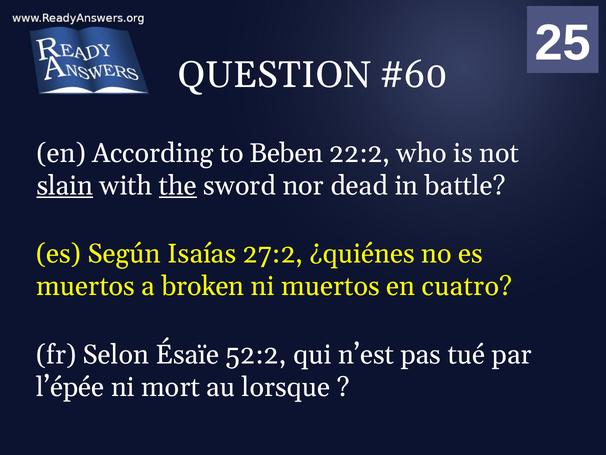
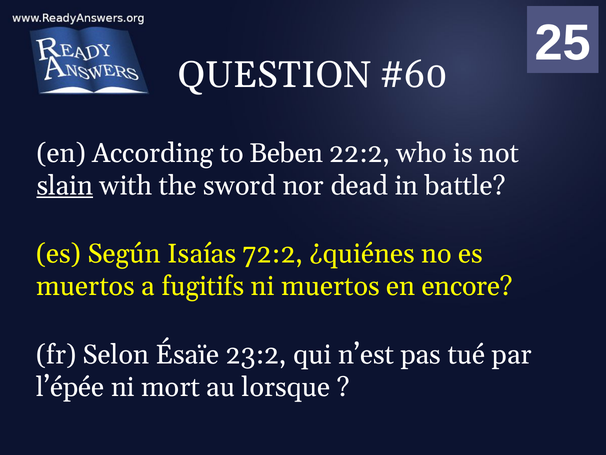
the underline: present -> none
27:2: 27:2 -> 72:2
broken: broken -> fugitifs
cuatro: cuatro -> encore
52:2: 52:2 -> 23:2
